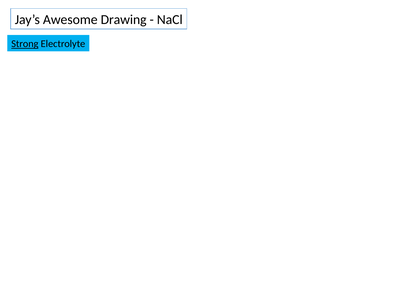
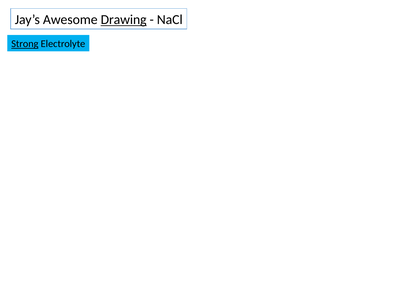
Drawing underline: none -> present
